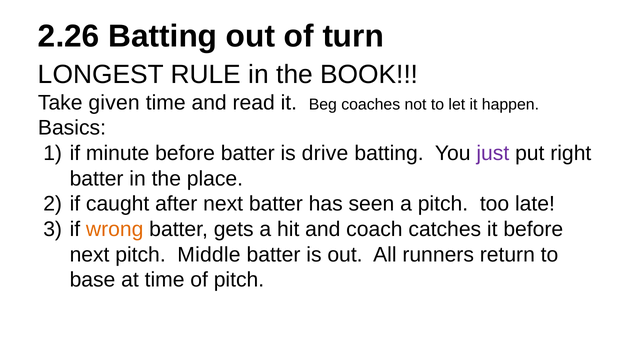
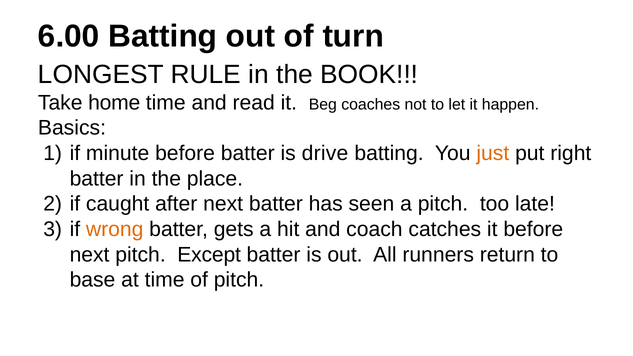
2.26: 2.26 -> 6.00
given: given -> home
just colour: purple -> orange
Middle: Middle -> Except
